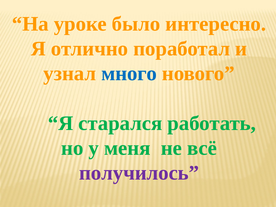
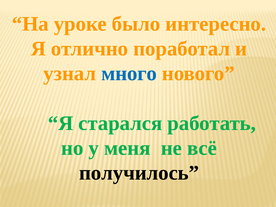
получилось colour: purple -> black
